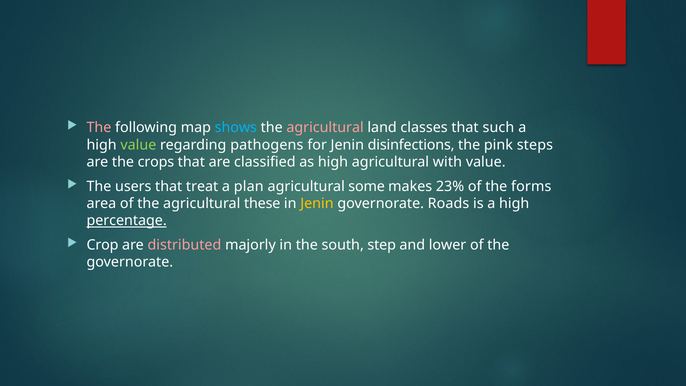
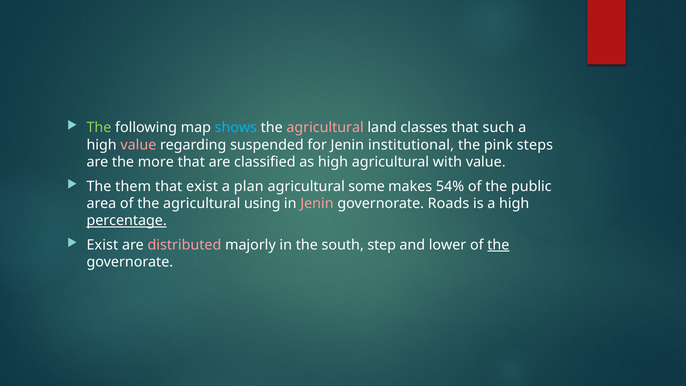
The at (99, 128) colour: pink -> light green
value at (138, 145) colour: light green -> pink
pathogens: pathogens -> suspended
disinfections: disinfections -> institutional
crops: crops -> more
users: users -> them
that treat: treat -> exist
23%: 23% -> 54%
forms: forms -> public
these: these -> using
Jenin at (317, 203) colour: yellow -> pink
Crop at (103, 245): Crop -> Exist
the at (498, 245) underline: none -> present
